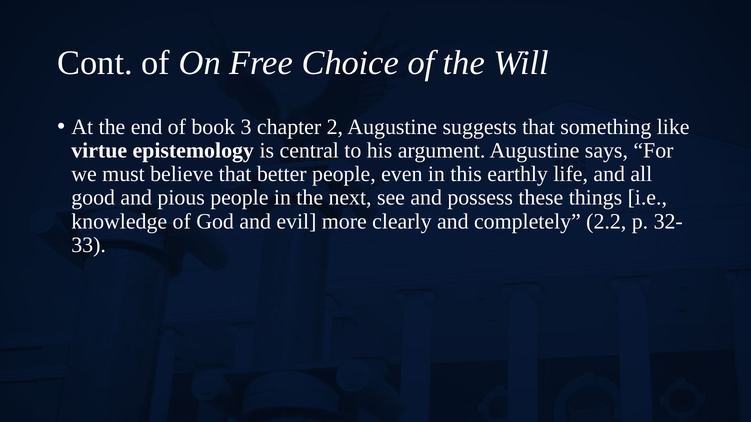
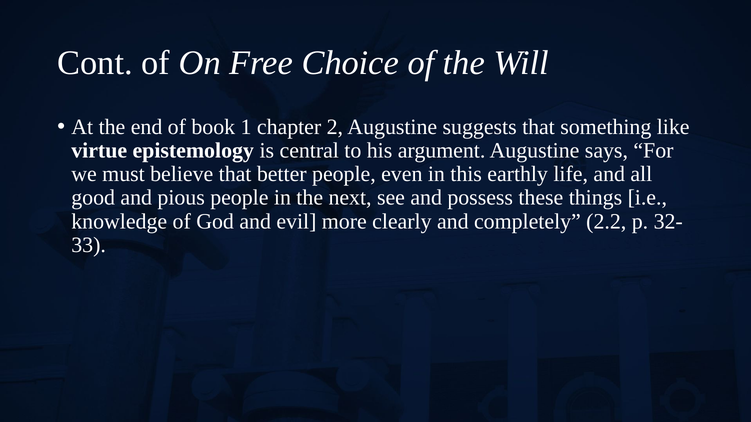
3: 3 -> 1
